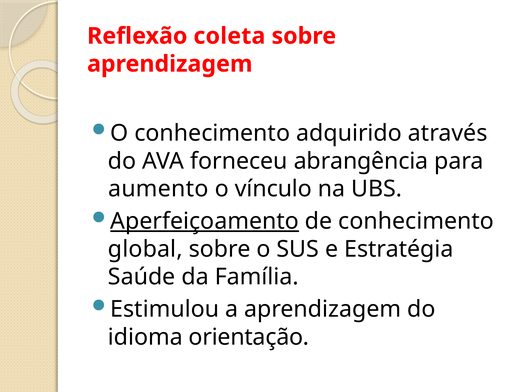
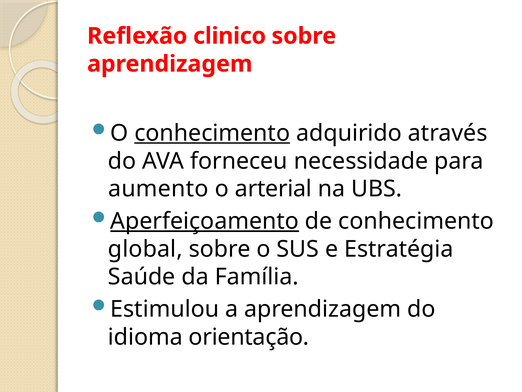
coleta: coleta -> clinico
conhecimento at (212, 133) underline: none -> present
abrangência: abrangência -> necessidade
vínculo: vínculo -> arterial
